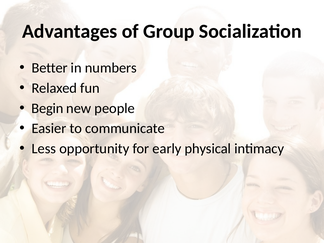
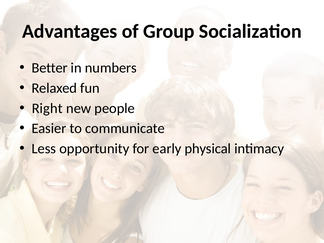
Begin: Begin -> Right
